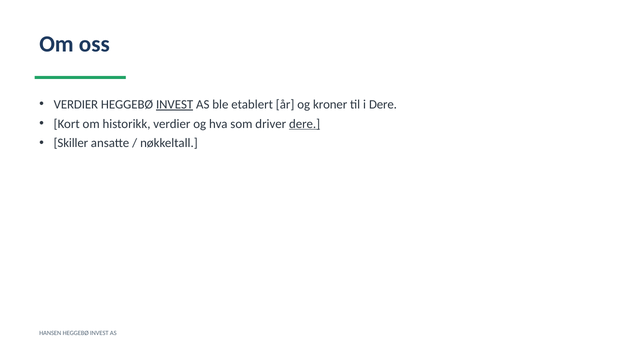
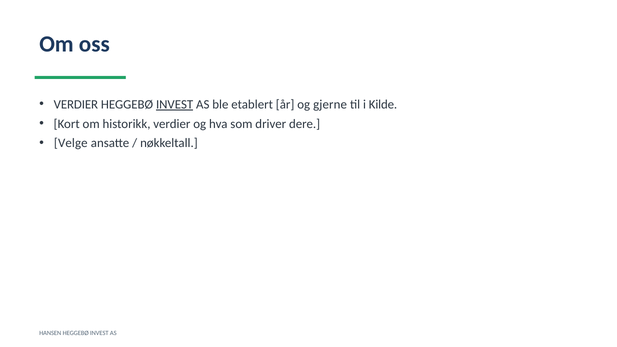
kroner: kroner -> gjerne
i Dere: Dere -> Kilde
dere at (305, 124) underline: present -> none
Skiller: Skiller -> Velge
